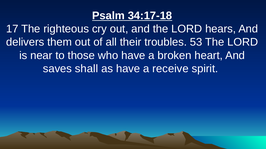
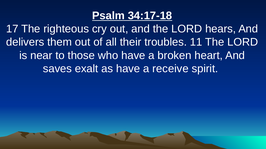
53: 53 -> 11
shall: shall -> exalt
